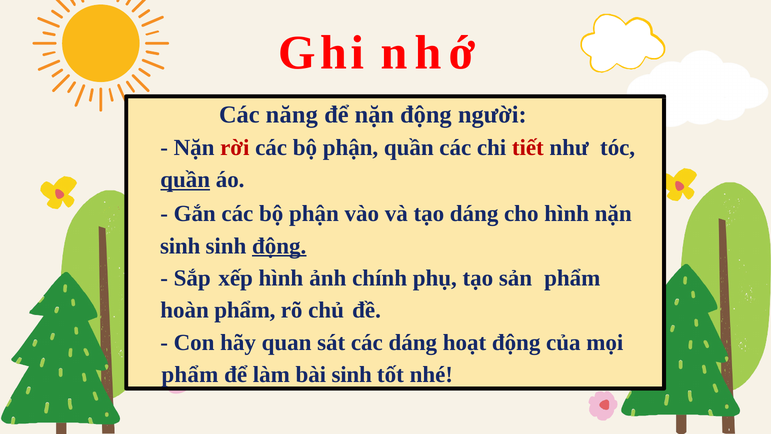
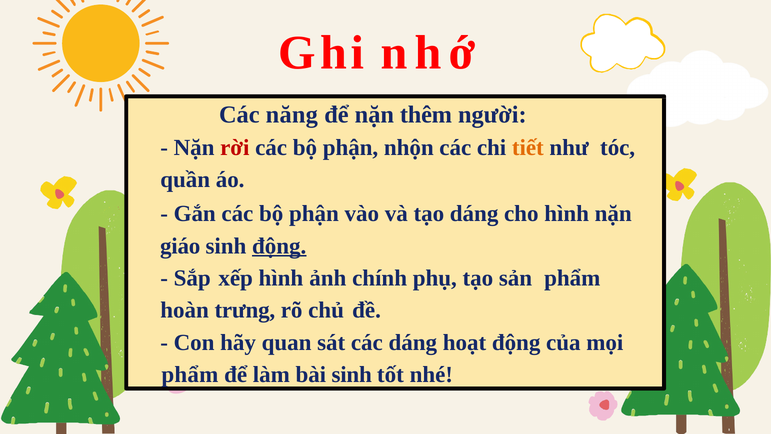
nặn động: động -> thêm
phận quần: quần -> nhộn
tiết colour: red -> orange
quần at (185, 180) underline: present -> none
sinh at (180, 246): sinh -> giáo
hoàn phẩm: phẩm -> trưng
